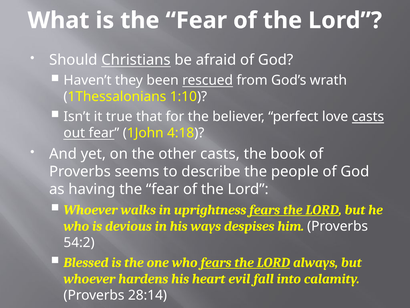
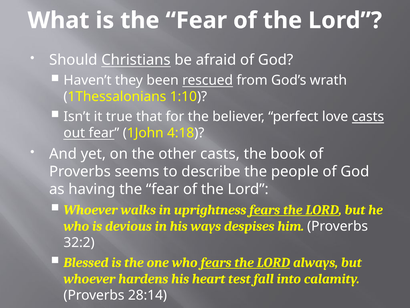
54:2: 54:2 -> 32:2
evil: evil -> test
